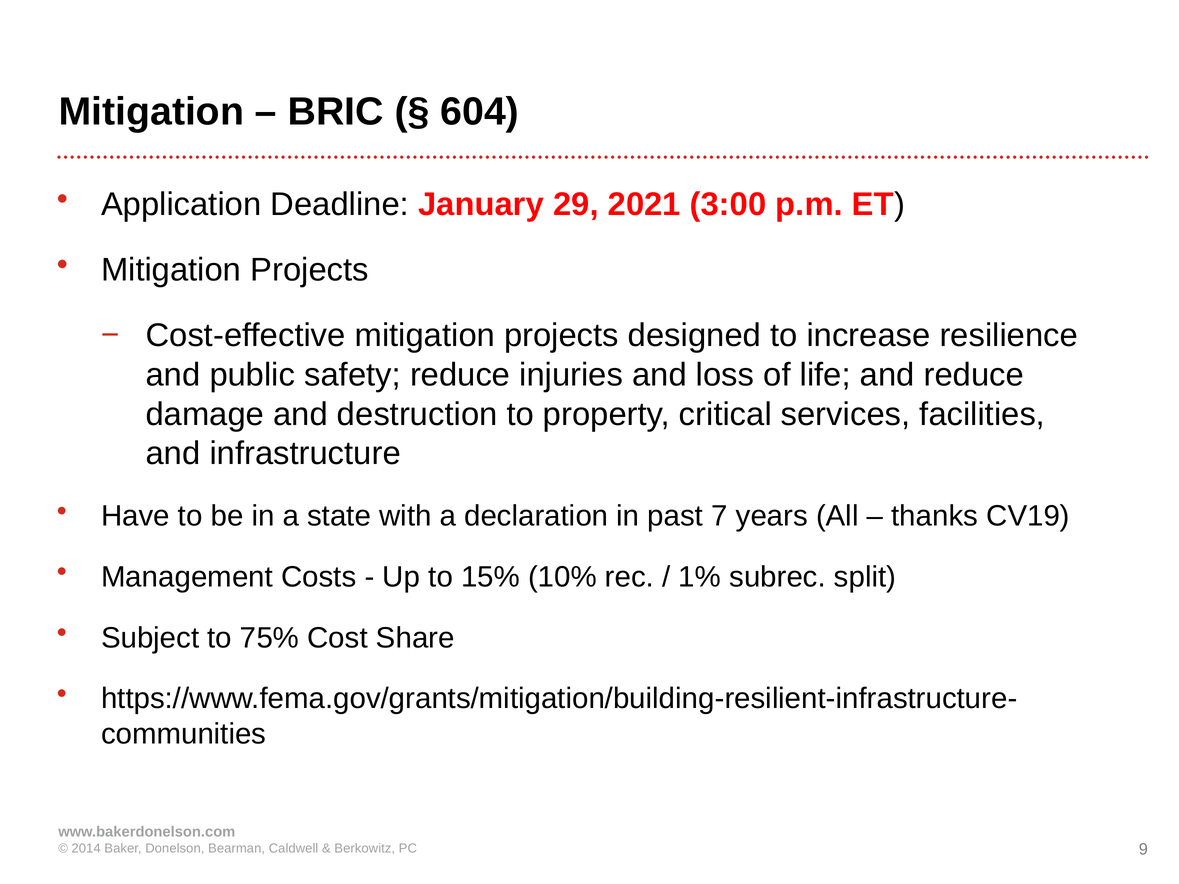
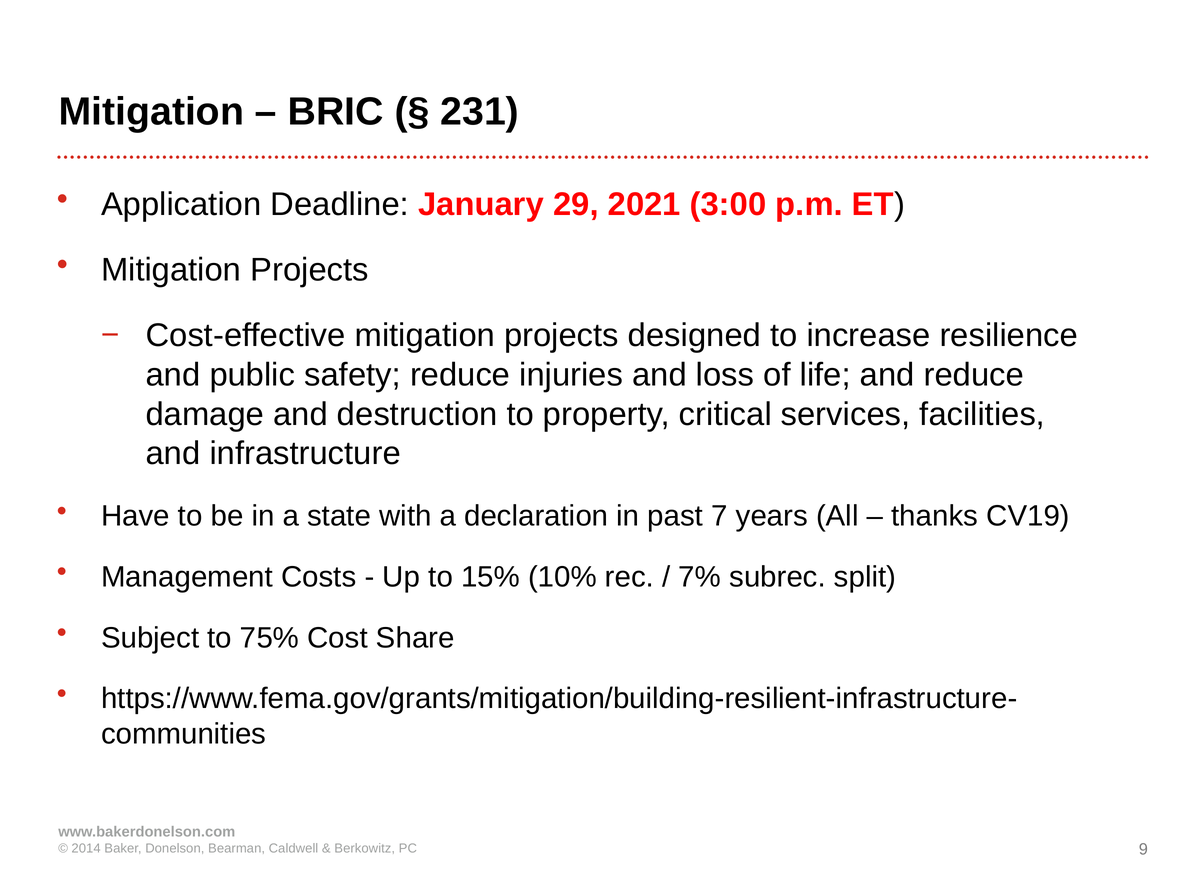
604: 604 -> 231
1%: 1% -> 7%
